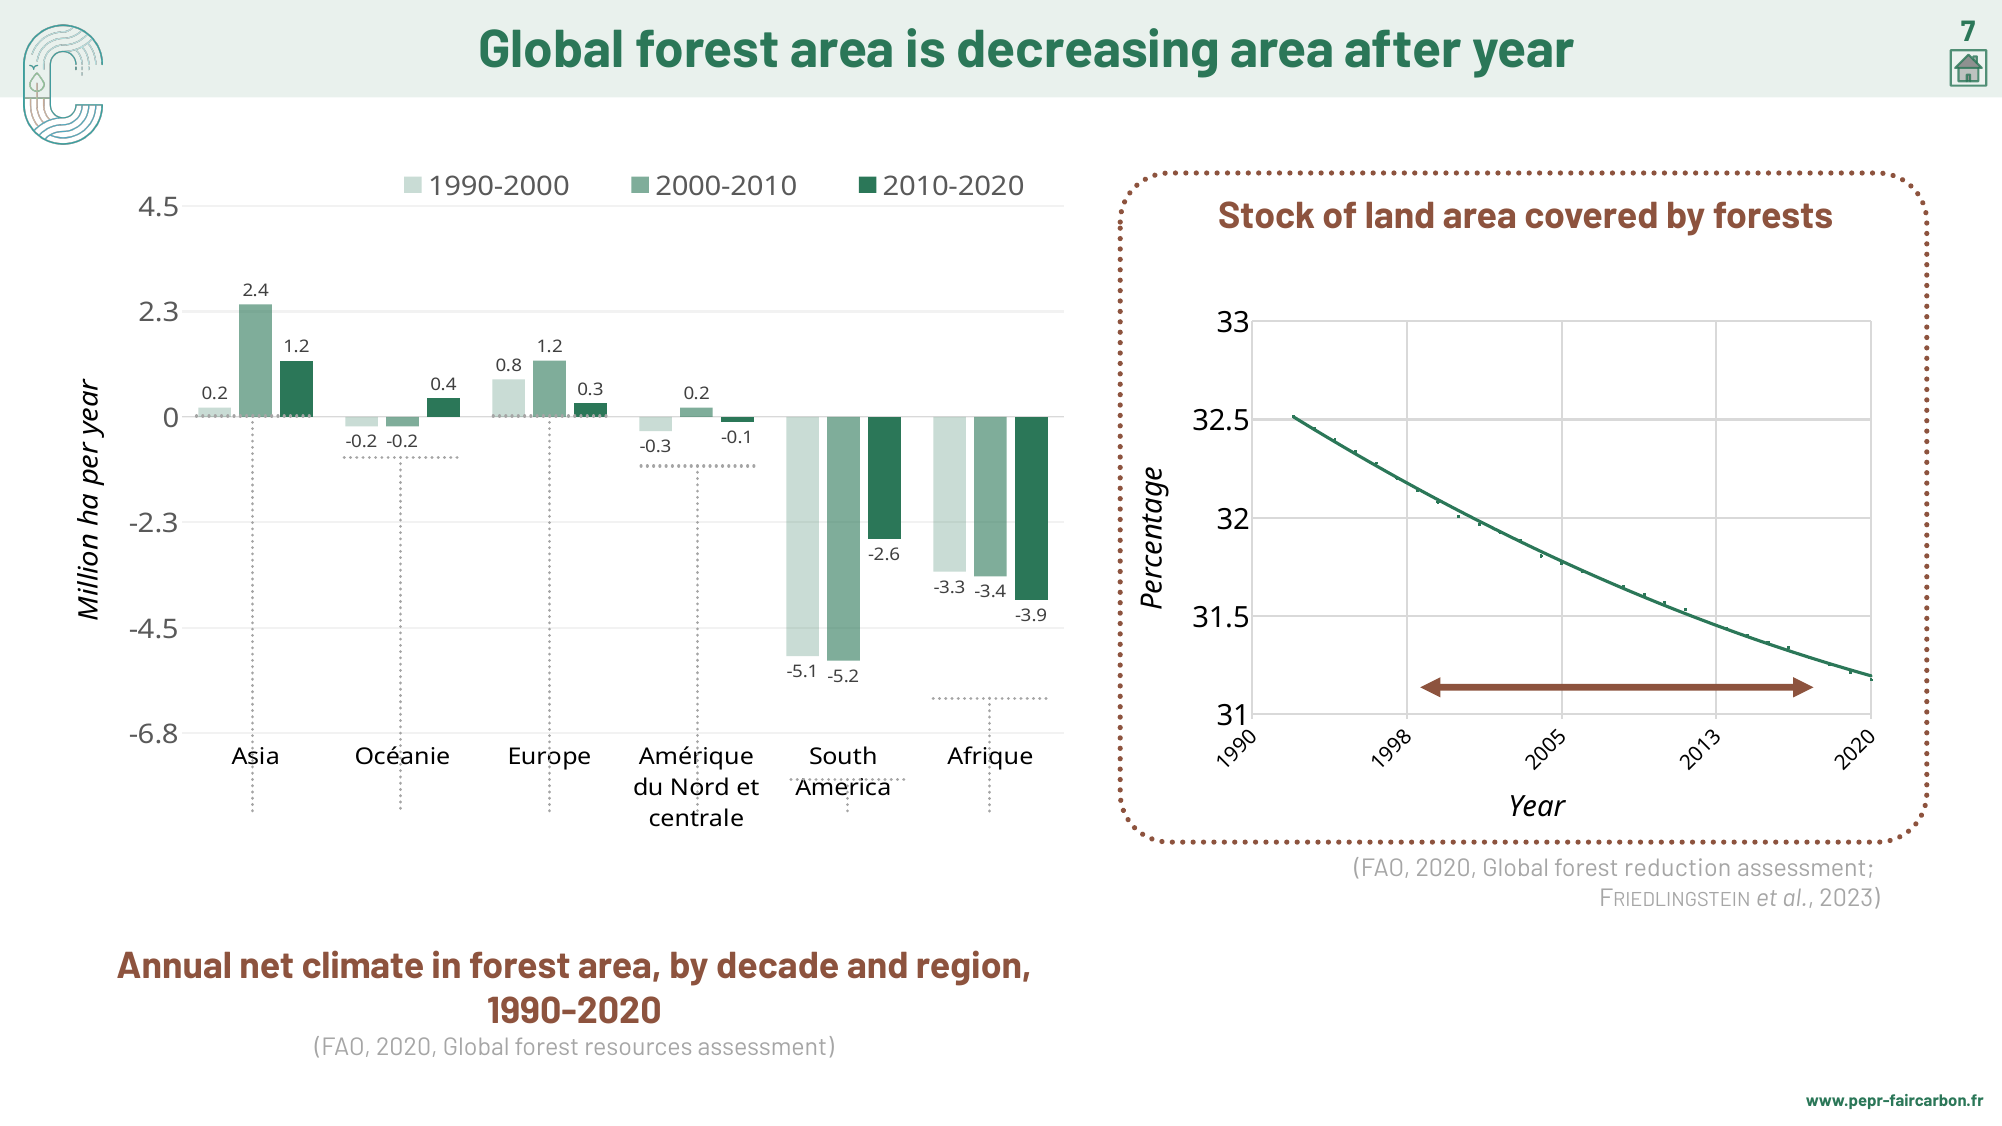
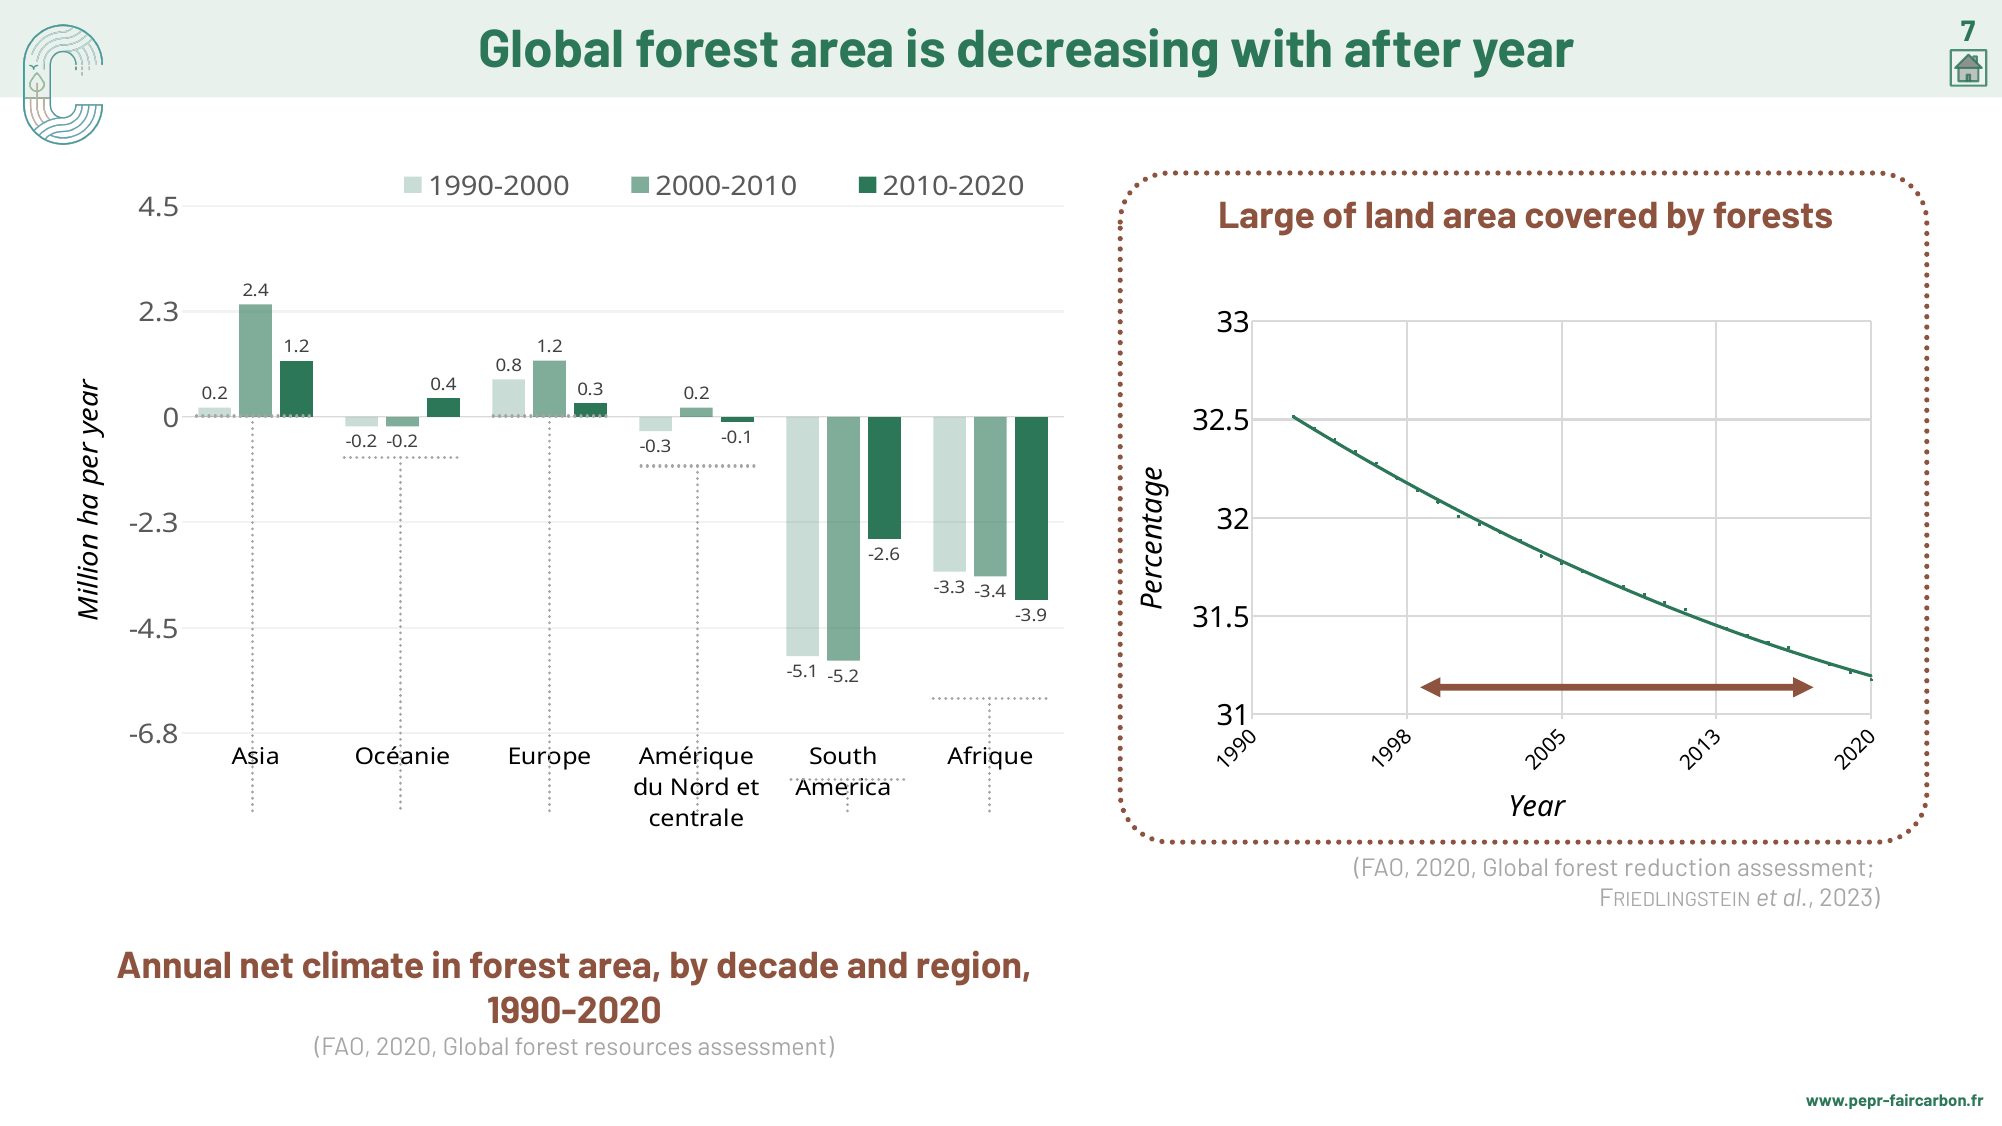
decreasing area: area -> with
Stock: Stock -> Large
